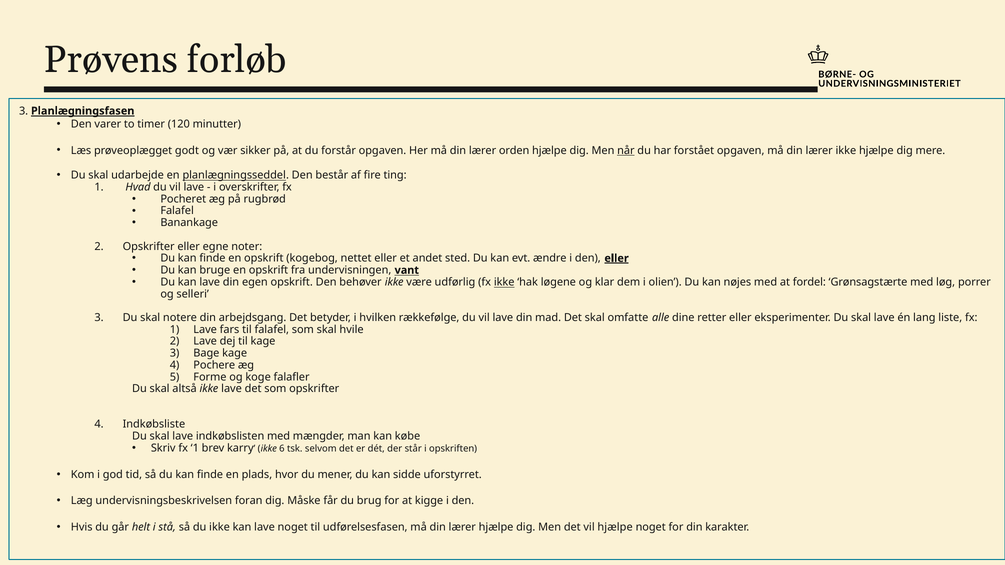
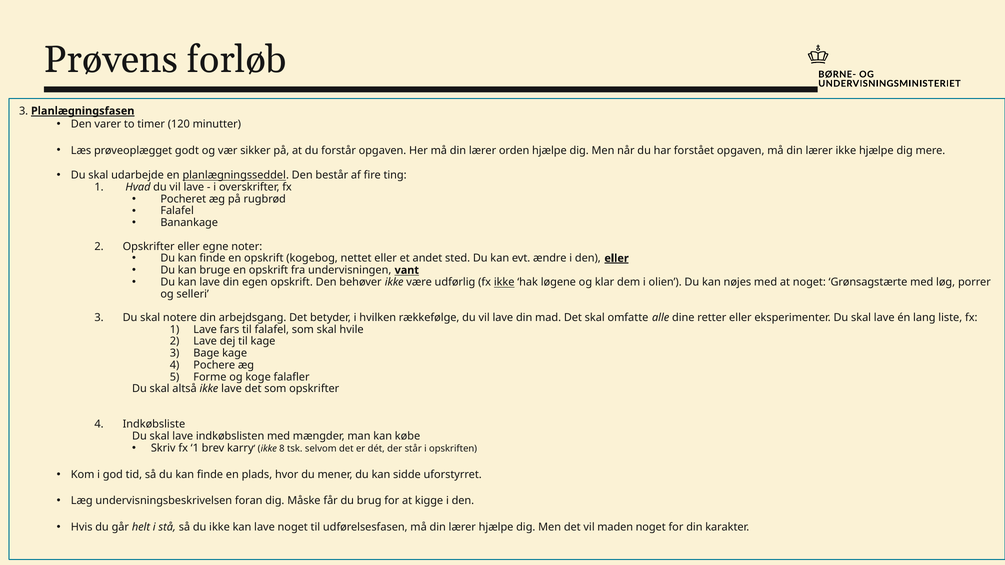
når underline: present -> none
at fordel: fordel -> noget
6: 6 -> 8
vil hjælpe: hjælpe -> maden
